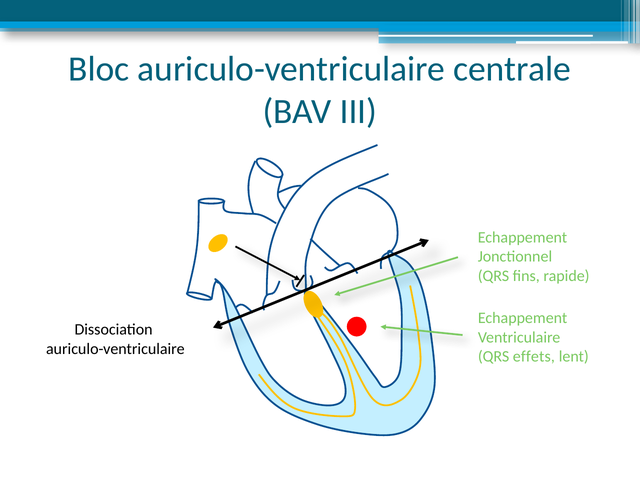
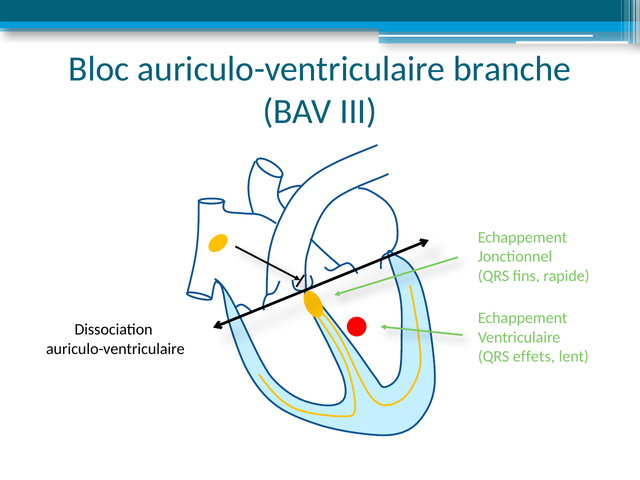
centrale: centrale -> branche
